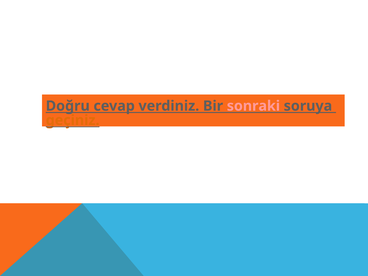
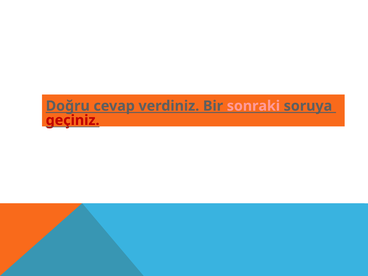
geçiniz colour: orange -> red
